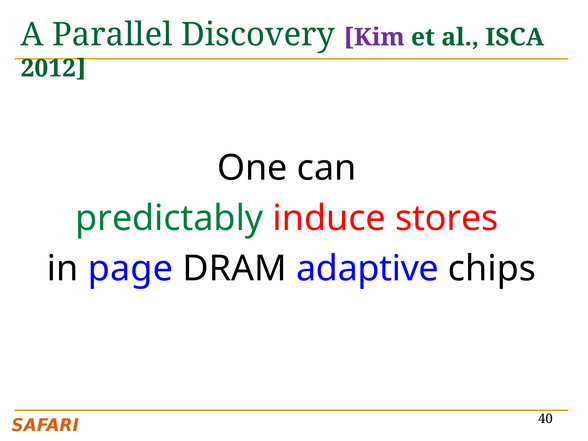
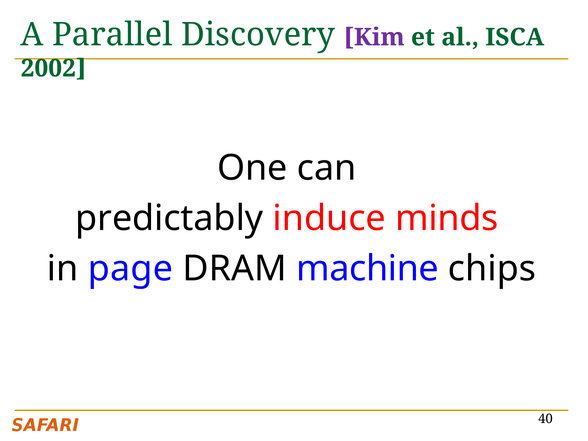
2012: 2012 -> 2002
predictably colour: green -> black
stores: stores -> minds
adaptive: adaptive -> machine
